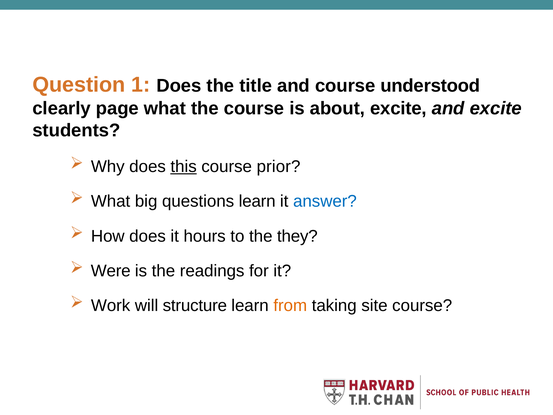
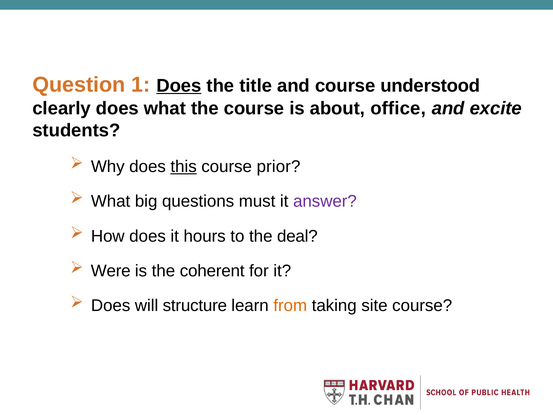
Does at (179, 86) underline: none -> present
clearly page: page -> does
about excite: excite -> office
questions learn: learn -> must
answer colour: blue -> purple
they: they -> deal
readings: readings -> coherent
Work at (111, 305): Work -> Does
